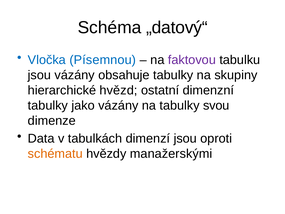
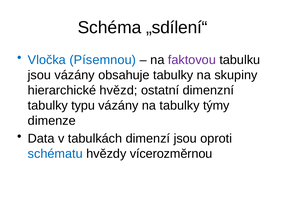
„datový“: „datový“ -> „sdílení“
jako: jako -> typu
svou: svou -> týmy
schématu colour: orange -> blue
manažerskými: manažerskými -> vícerozměrnou
